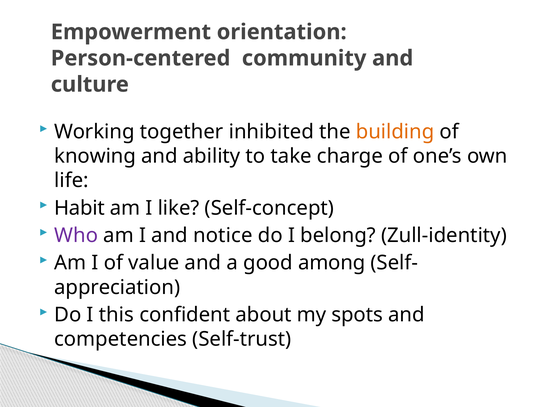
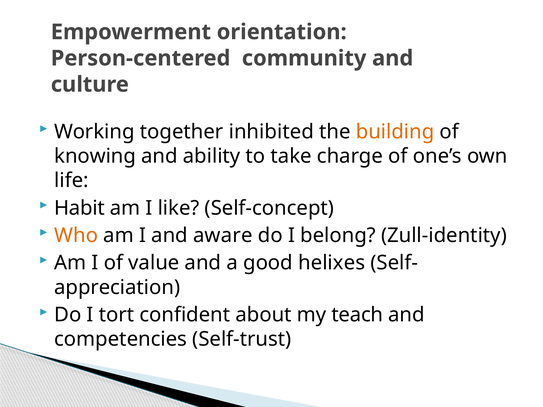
Who colour: purple -> orange
notice: notice -> aware
among: among -> helixes
this: this -> tort
spots: spots -> teach
